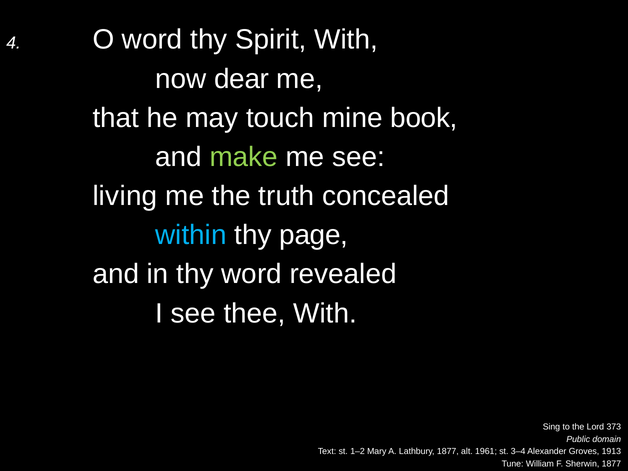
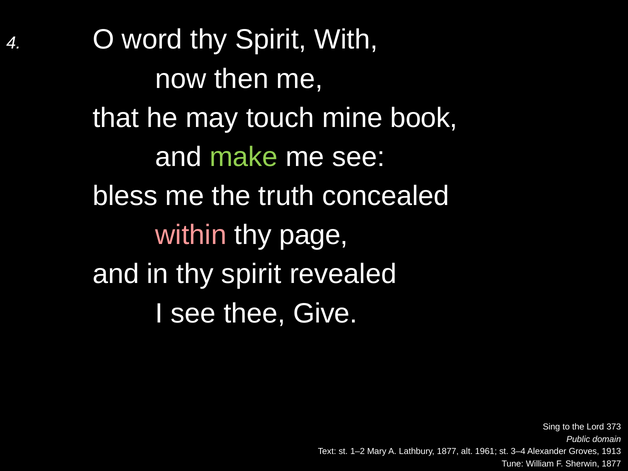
dear: dear -> then
living: living -> bless
within colour: light blue -> pink
in thy word: word -> spirit
thee With: With -> Give
